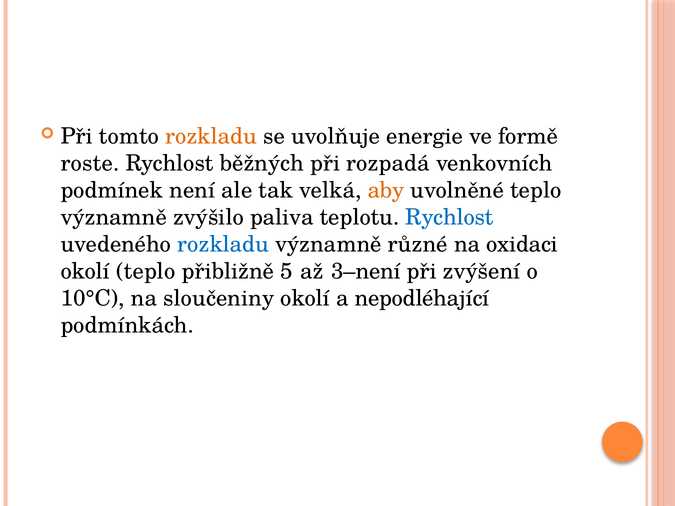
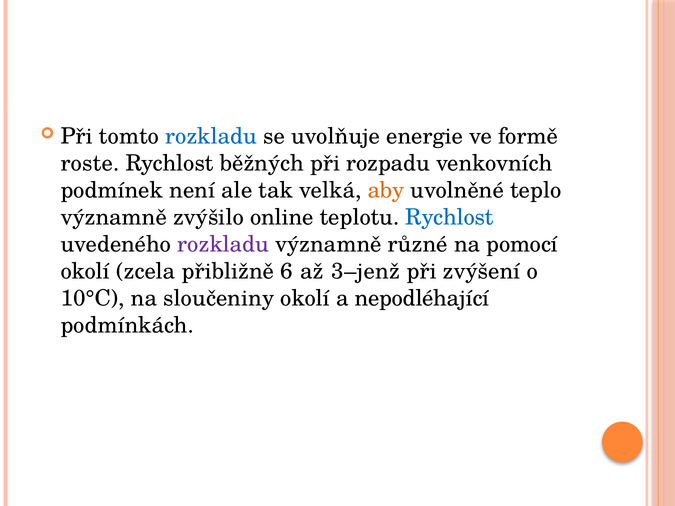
rozkladu at (211, 137) colour: orange -> blue
rozpadá: rozpadá -> rozpadu
paliva: paliva -> online
rozkladu at (223, 245) colour: blue -> purple
oxidaci: oxidaci -> pomocí
okolí teplo: teplo -> zcela
5: 5 -> 6
3–není: 3–není -> 3–jenž
